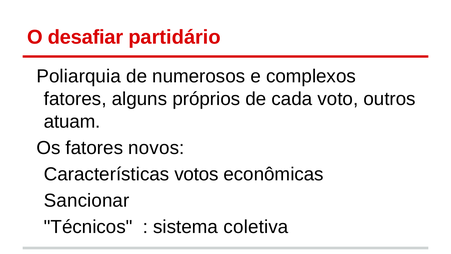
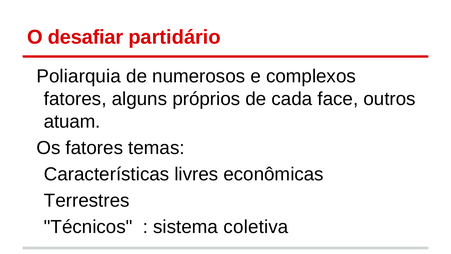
voto: voto -> face
novos: novos -> temas
votos: votos -> livres
Sancionar: Sancionar -> Terrestres
